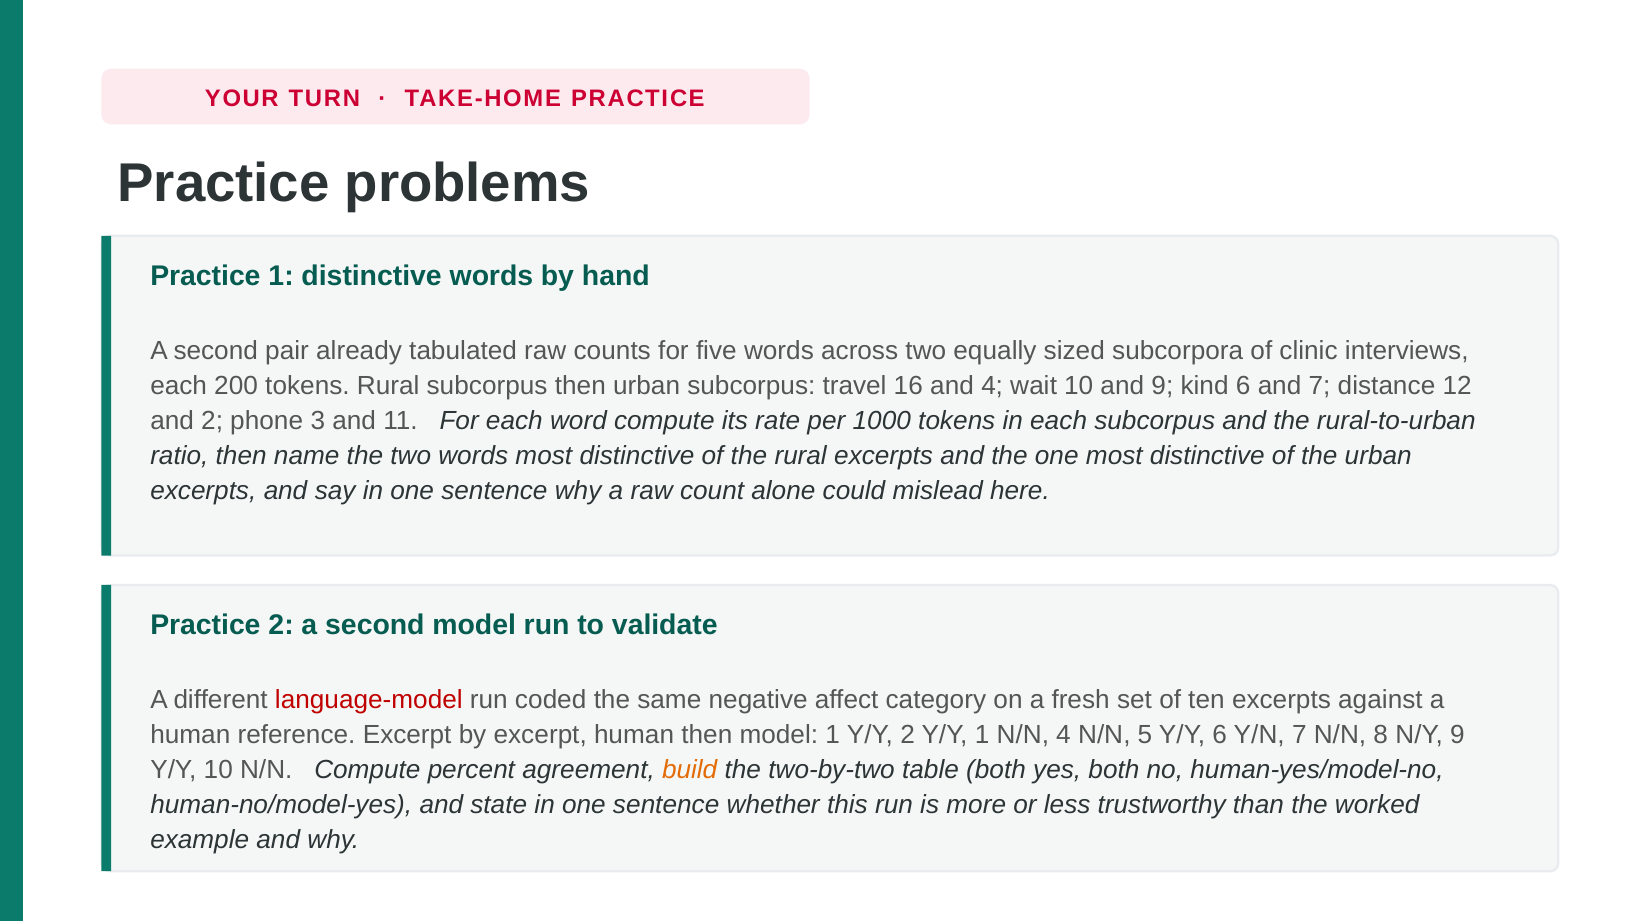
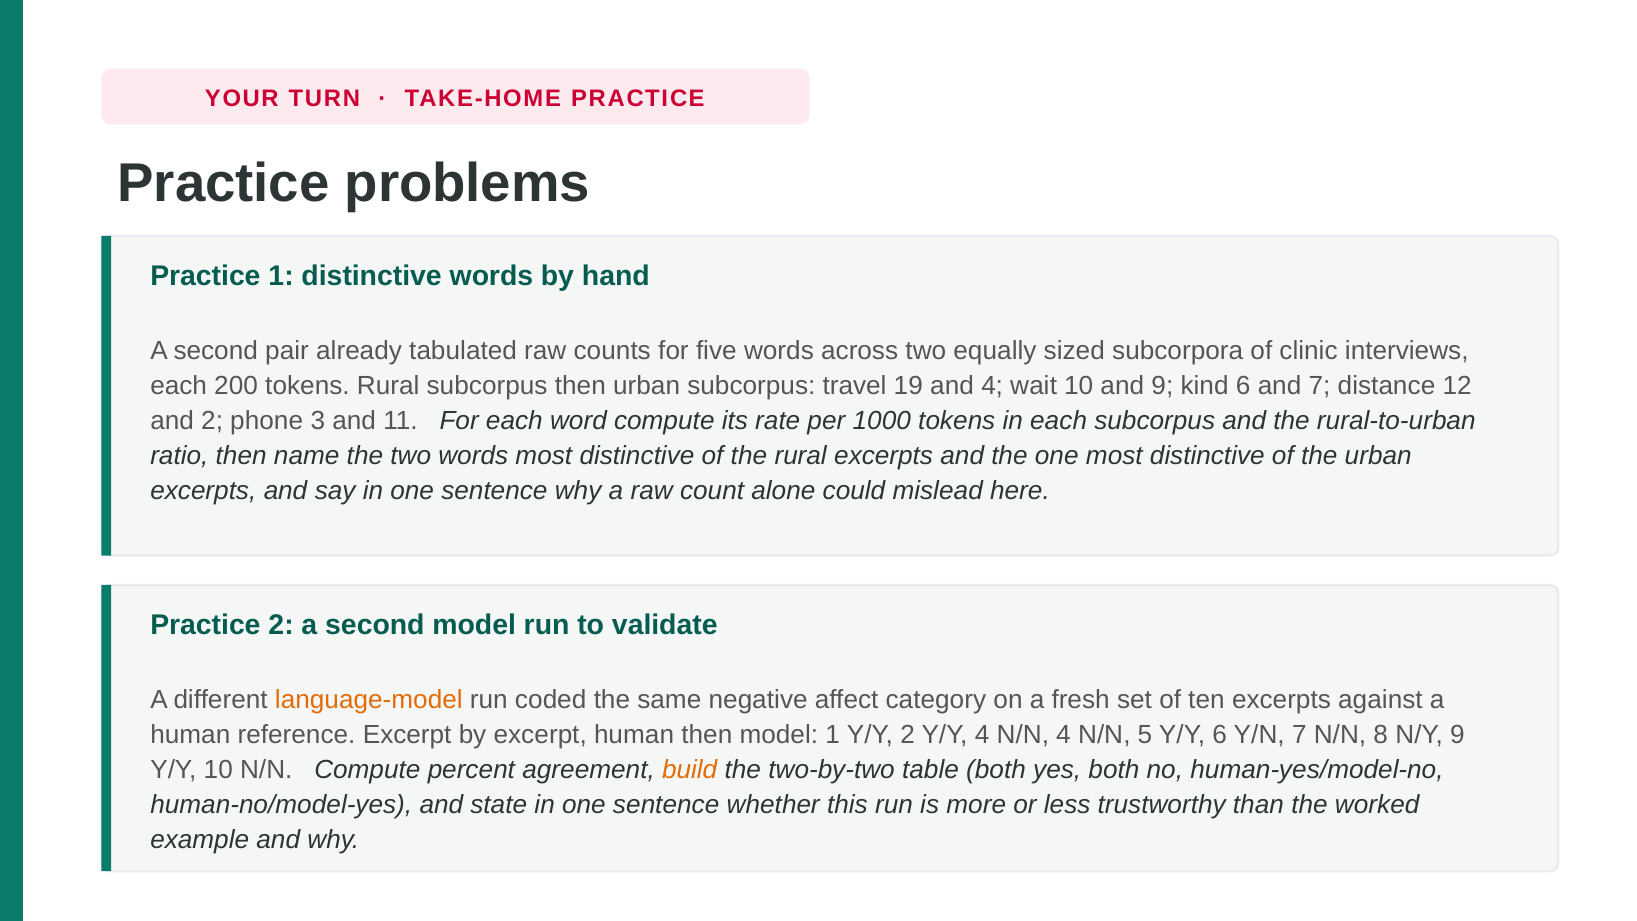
16: 16 -> 19
language-model colour: red -> orange
Y/Y 1: 1 -> 4
